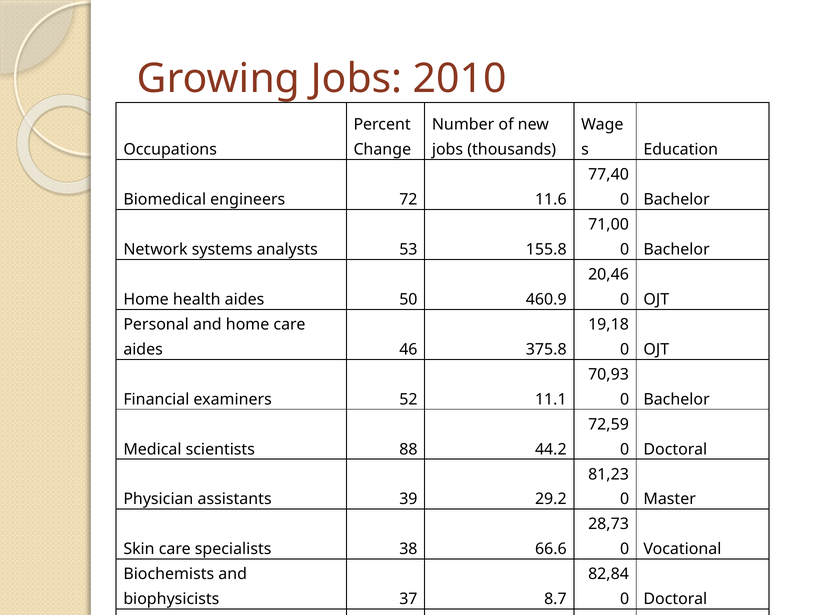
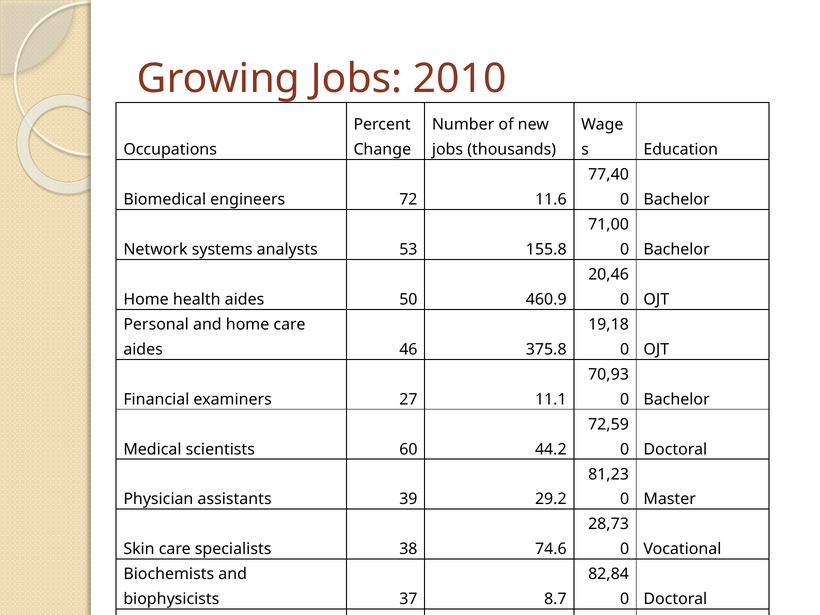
52: 52 -> 27
88: 88 -> 60
66.6: 66.6 -> 74.6
